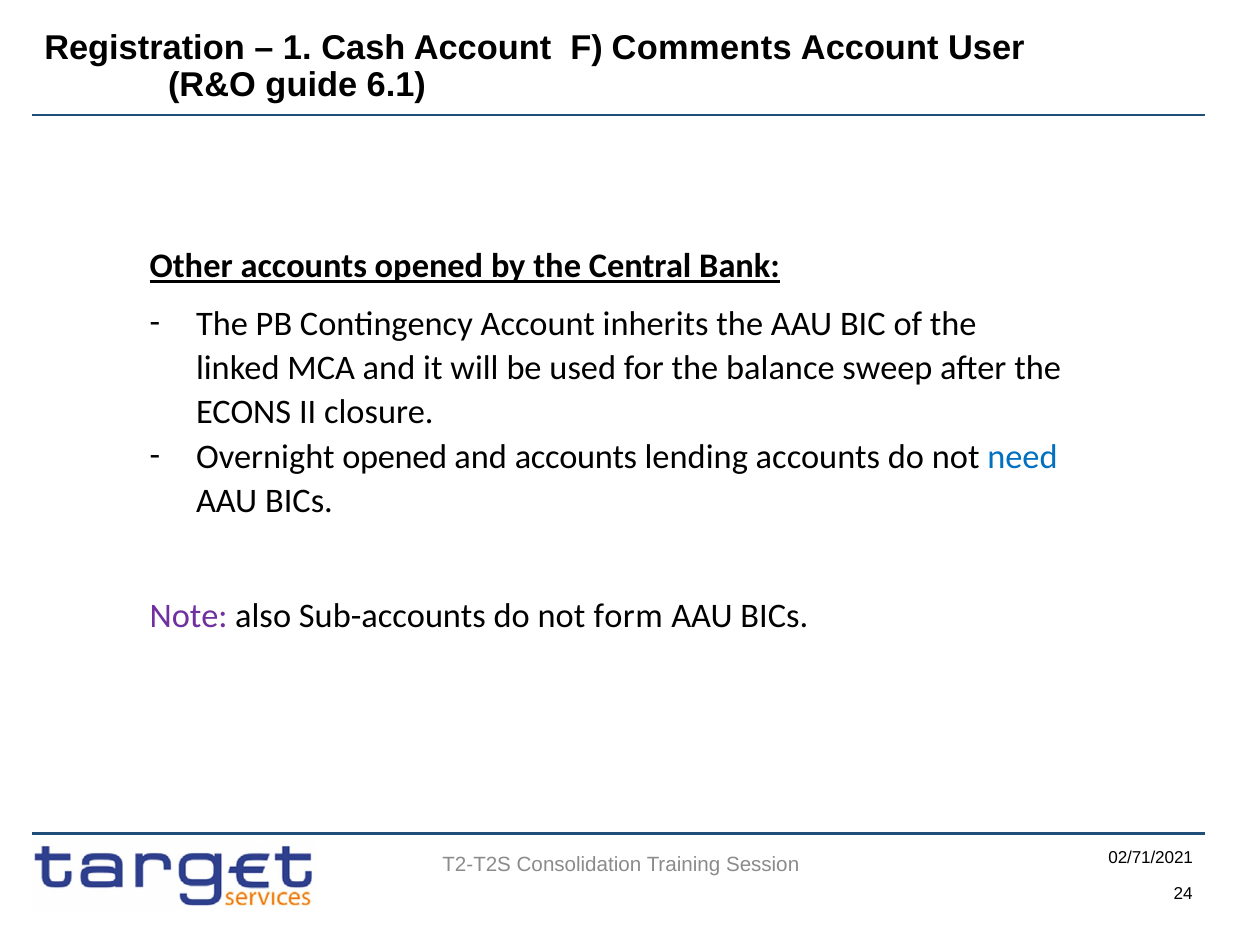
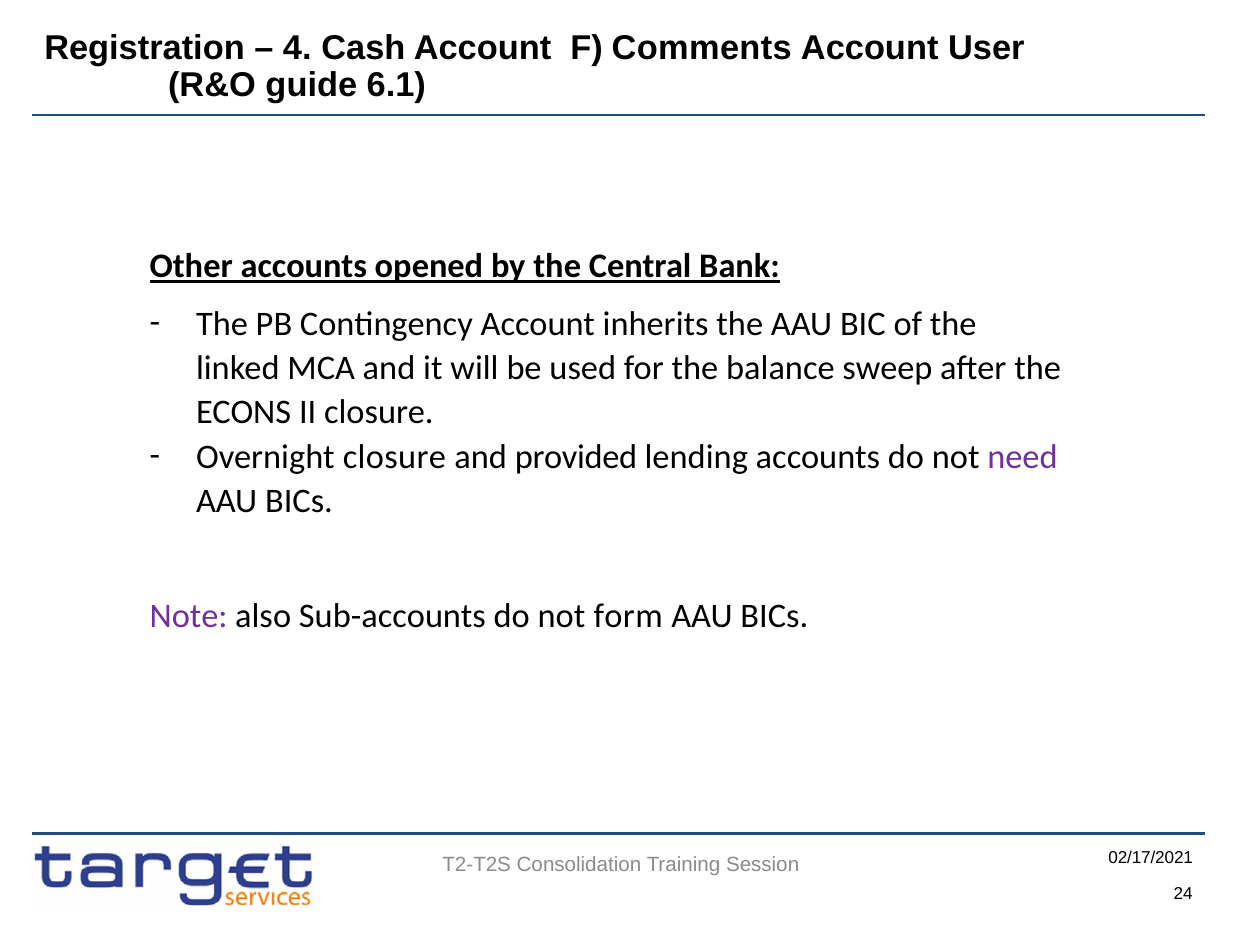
1: 1 -> 4
Overnight opened: opened -> closure
and accounts: accounts -> provided
need colour: blue -> purple
02/71/2021: 02/71/2021 -> 02/17/2021
